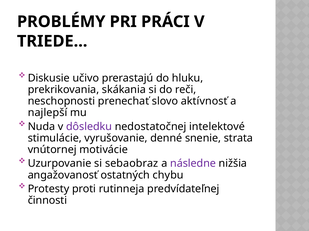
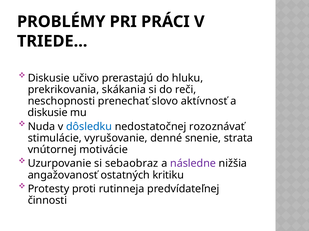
najlepší at (48, 113): najlepší -> diskusie
dôsledku colour: purple -> blue
intelektové: intelektové -> rozoznávať
chybu: chybu -> kritiku
